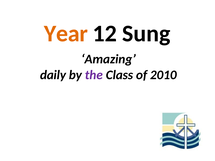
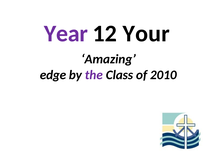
Year colour: orange -> purple
Sung: Sung -> Your
daily: daily -> edge
